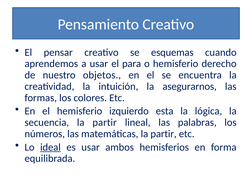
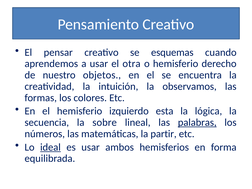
para: para -> otra
asegurarnos: asegurarnos -> observamos
secuencia la partir: partir -> sobre
palabras underline: none -> present
